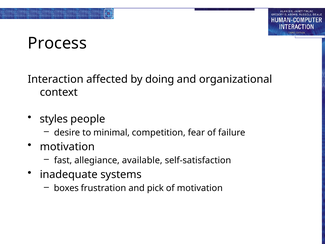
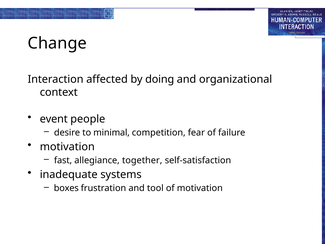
Process: Process -> Change
styles: styles -> event
available: available -> together
pick: pick -> tool
